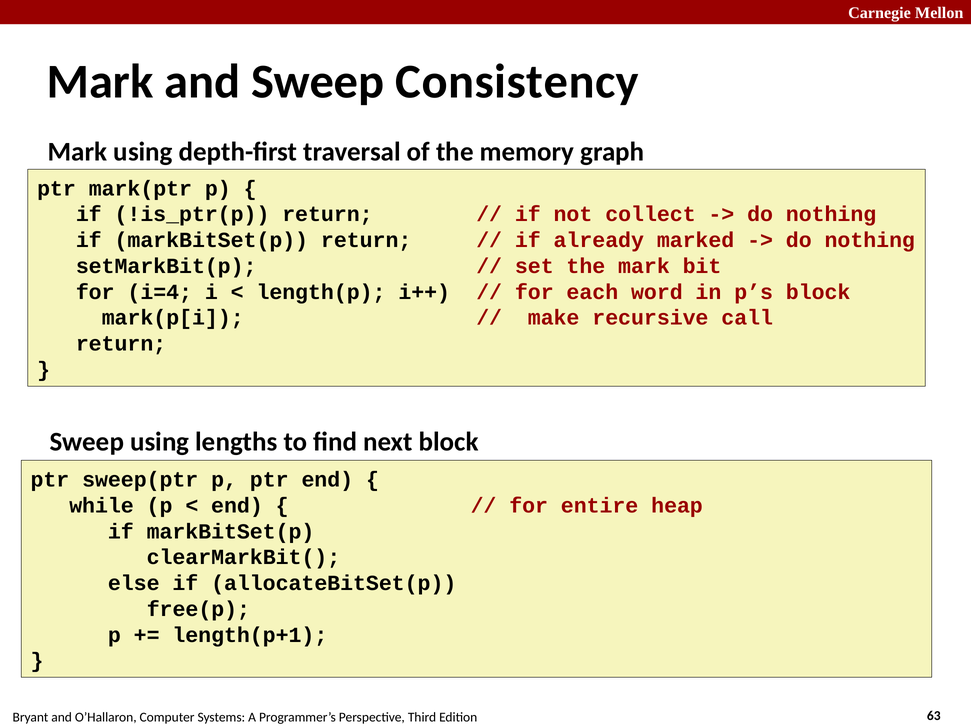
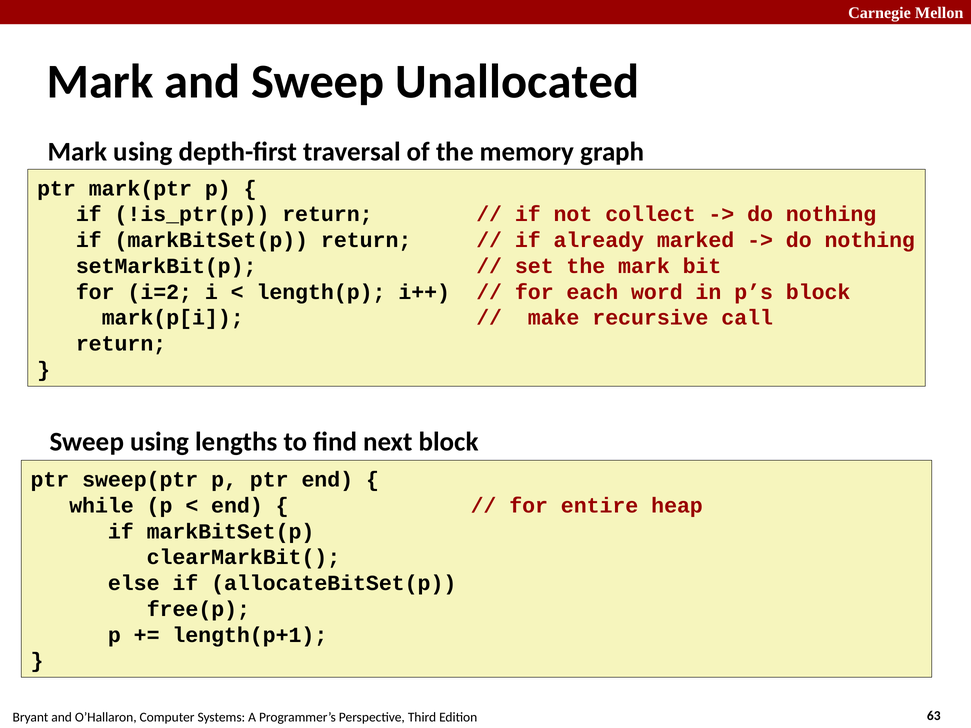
Consistency: Consistency -> Unallocated
i=4: i=4 -> i=2
